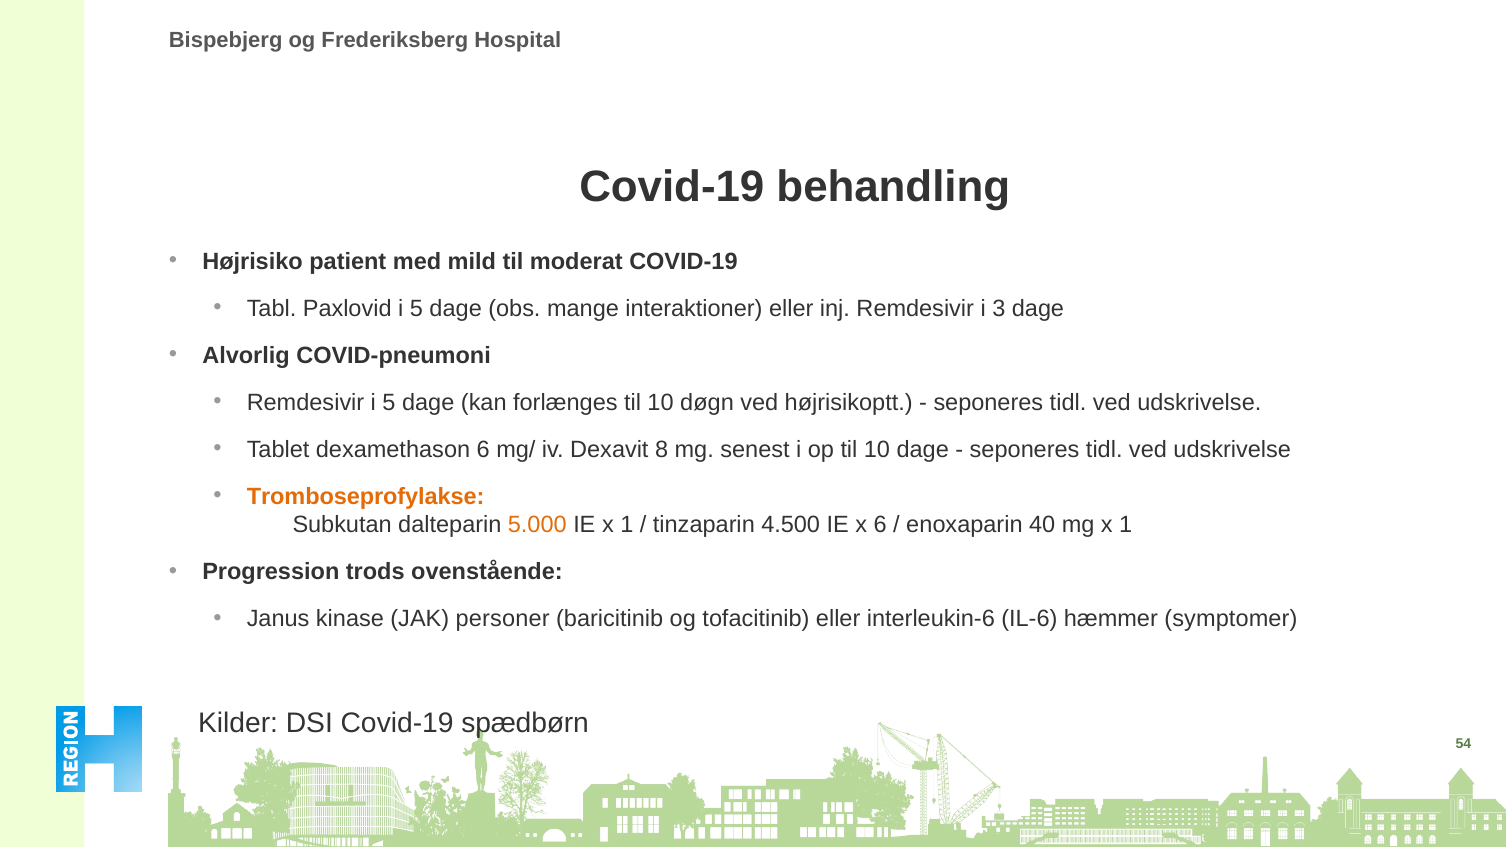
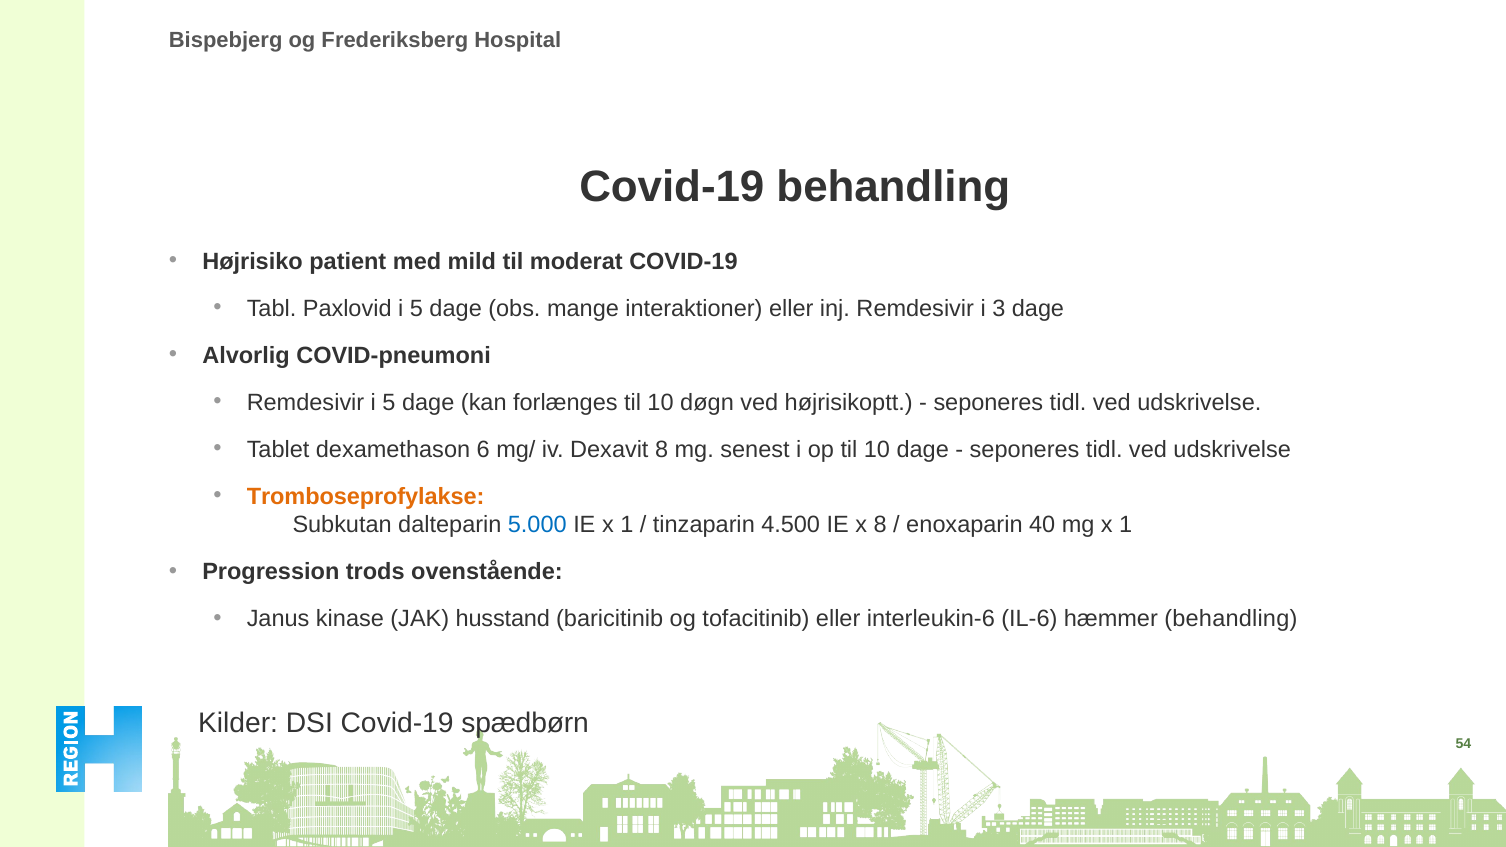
5.000 colour: orange -> blue
x 6: 6 -> 8
personer: personer -> husstand
hæmmer symptomer: symptomer -> behandling
